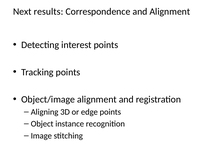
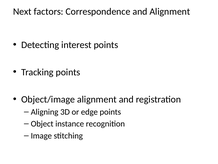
results: results -> factors
